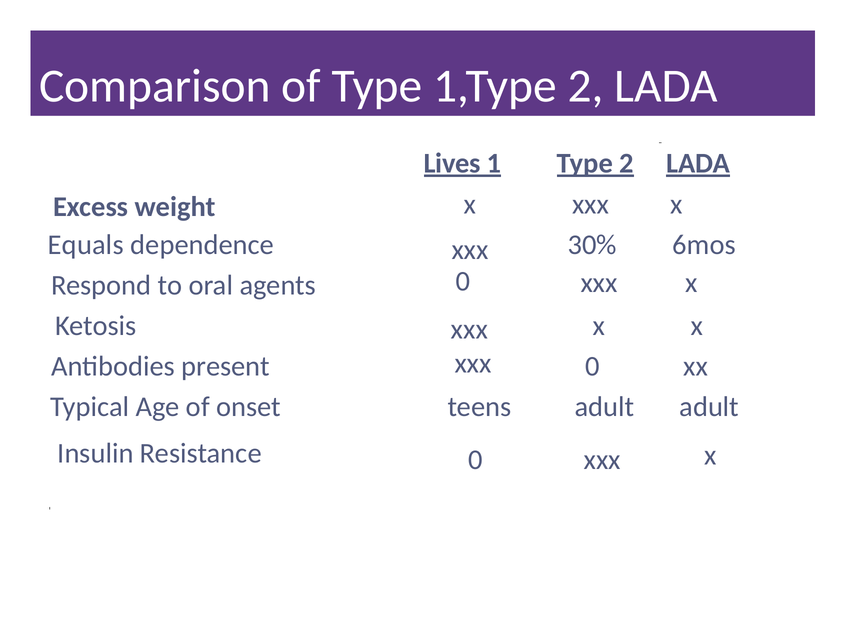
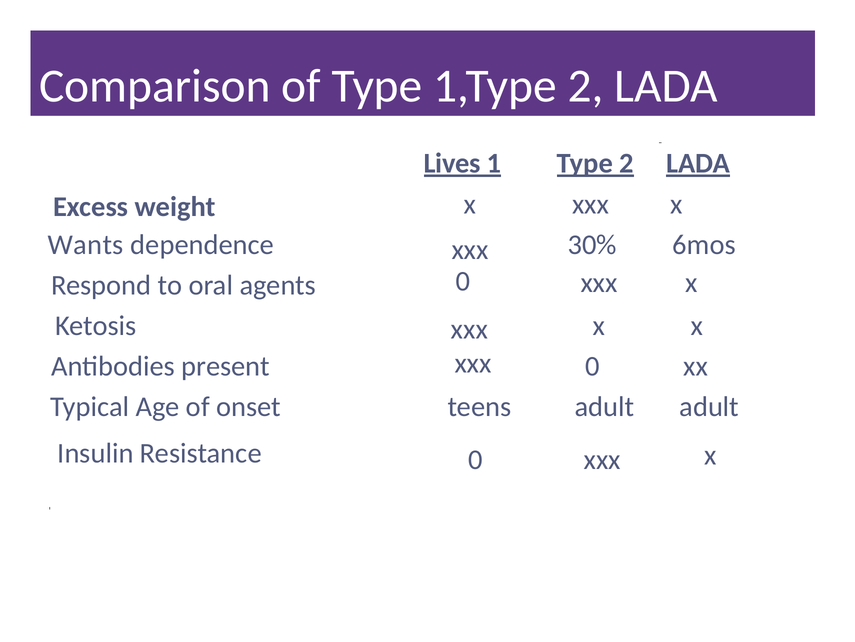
Equals: Equals -> Wants
